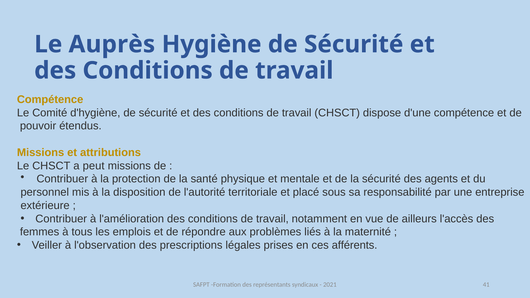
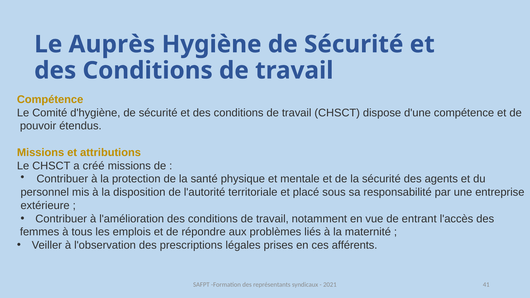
peut: peut -> créé
ailleurs: ailleurs -> entrant
